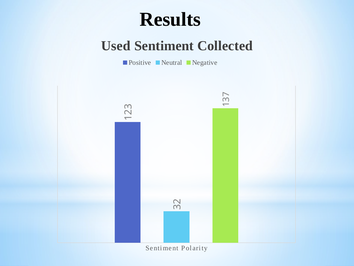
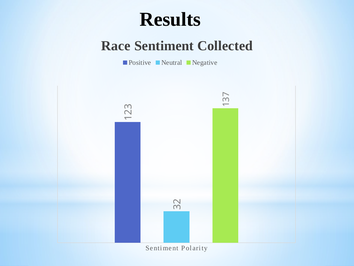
Used: Used -> Race
